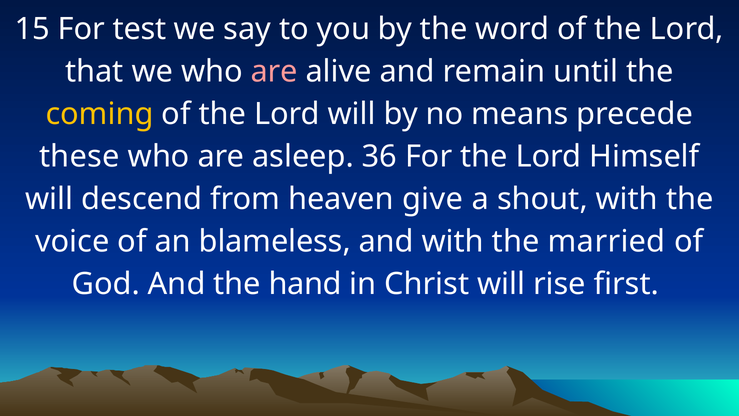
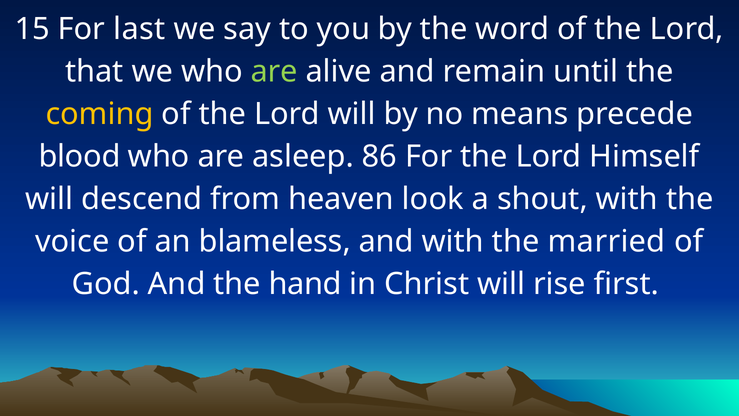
test: test -> last
are at (274, 71) colour: pink -> light green
these: these -> blood
36: 36 -> 86
give: give -> look
